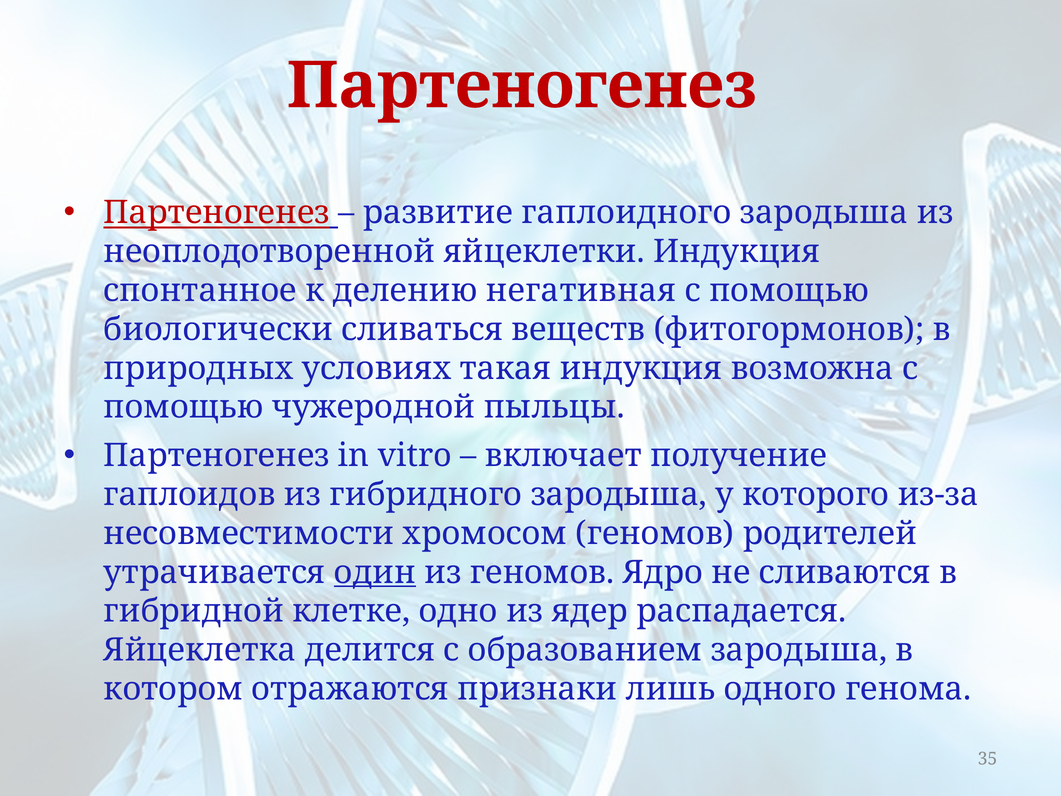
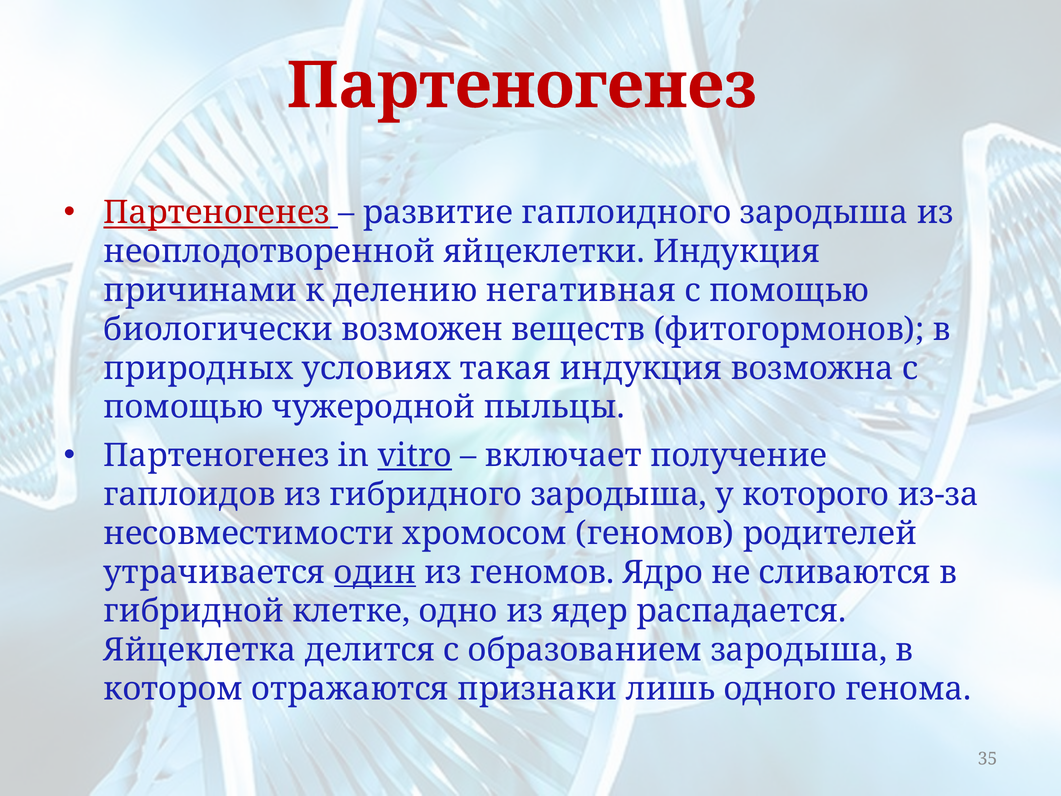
спонтанное: спонтанное -> причинами
сливаться: сливаться -> возможен
vitro underline: none -> present
